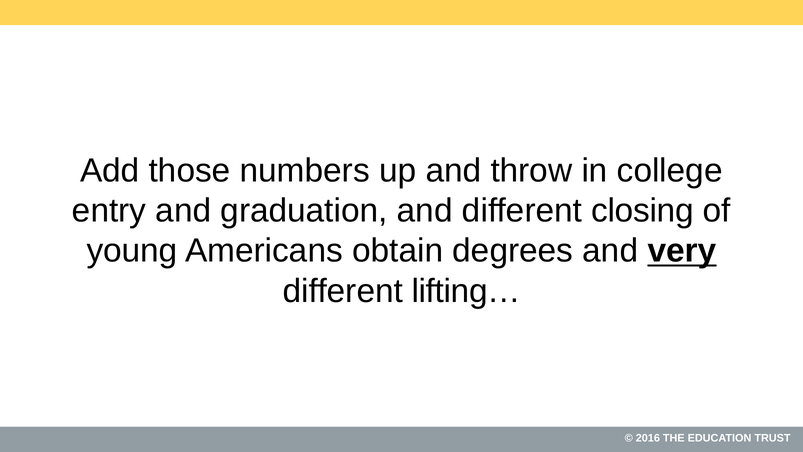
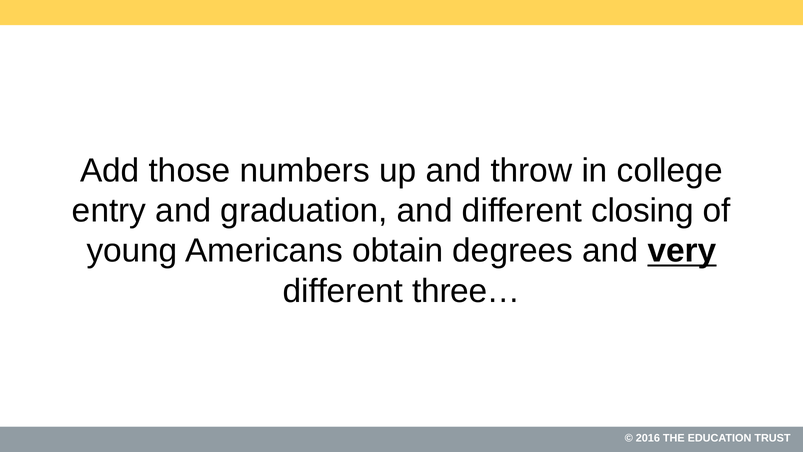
lifting…: lifting… -> three…
